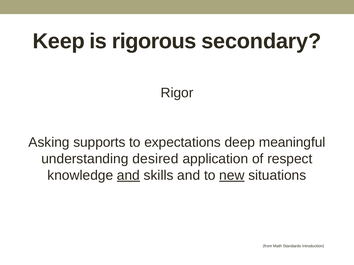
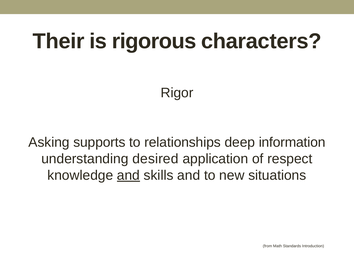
Keep: Keep -> Their
secondary: secondary -> characters
expectations: expectations -> relationships
meaningful: meaningful -> information
new underline: present -> none
